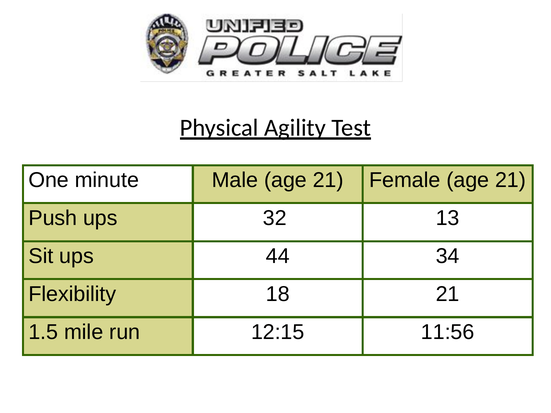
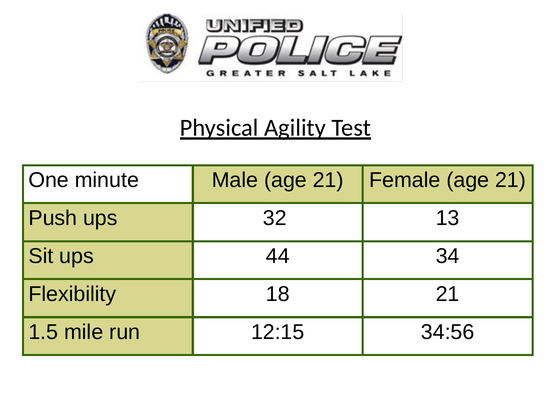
11:56: 11:56 -> 34:56
